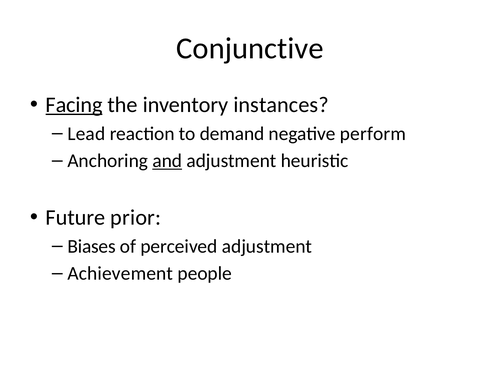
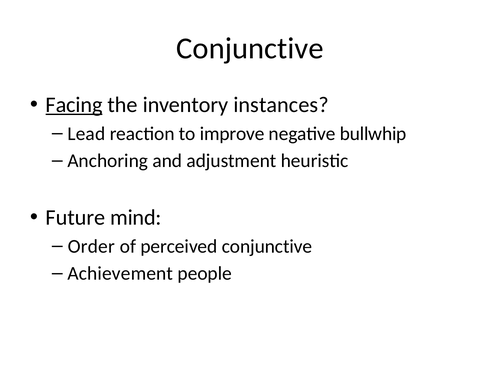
demand: demand -> improve
perform: perform -> bullwhip
and underline: present -> none
prior: prior -> mind
Biases: Biases -> Order
perceived adjustment: adjustment -> conjunctive
